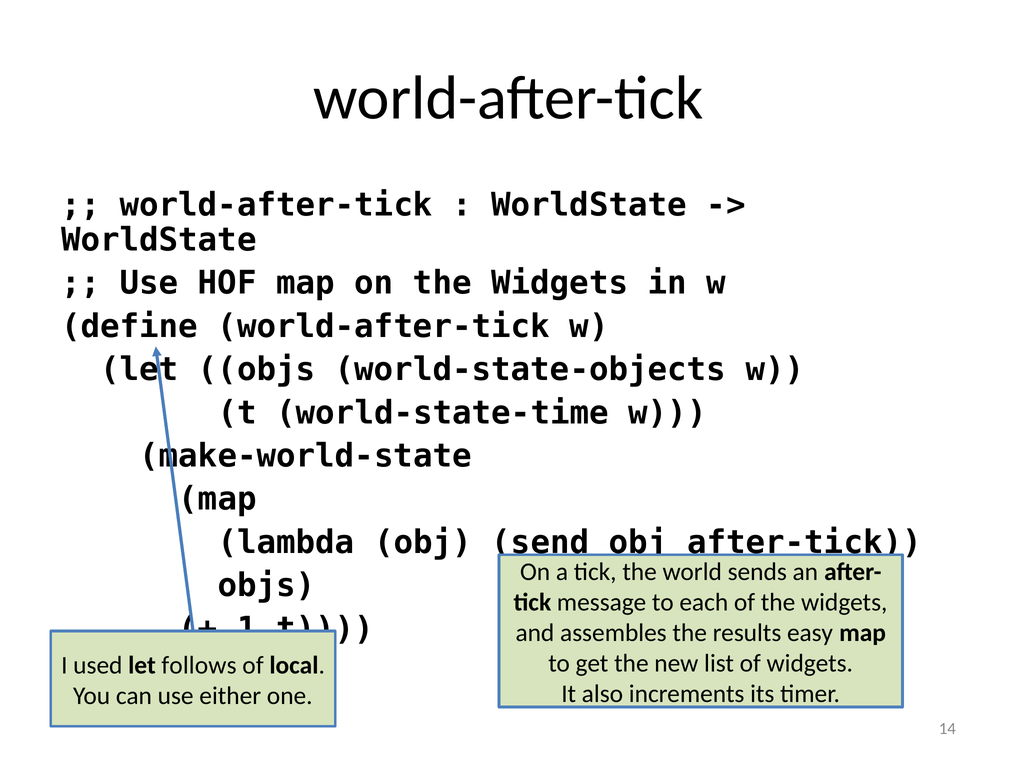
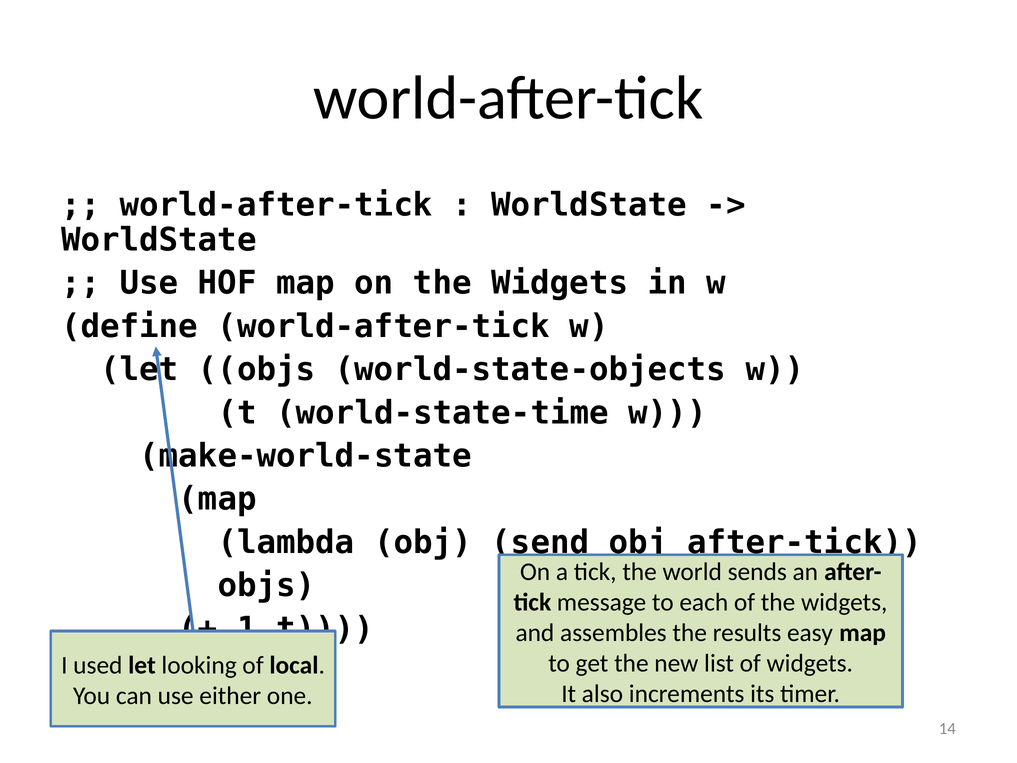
follows: follows -> looking
